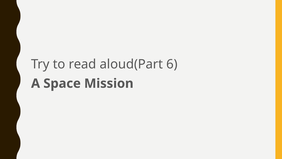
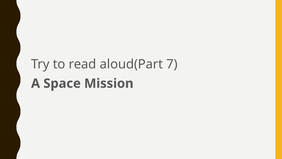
6: 6 -> 7
